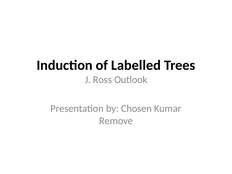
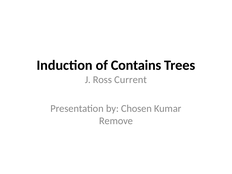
Labelled: Labelled -> Contains
Outlook: Outlook -> Current
